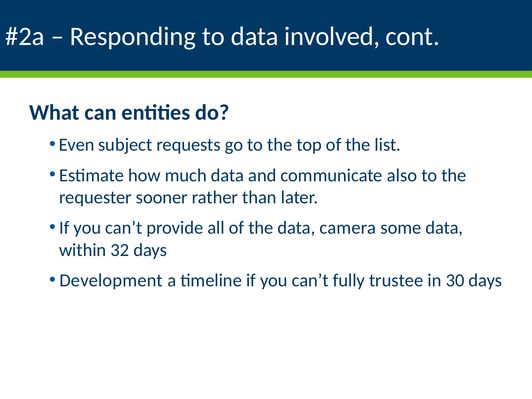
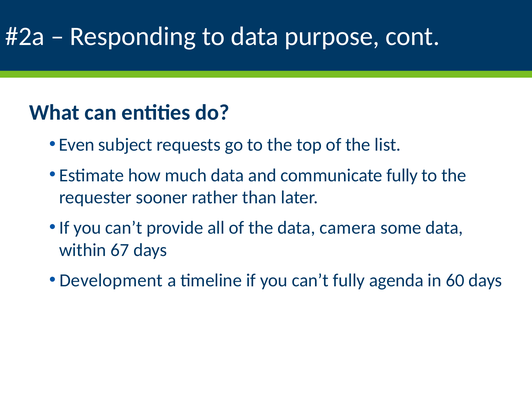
involved: involved -> purpose
communicate also: also -> fully
32: 32 -> 67
trustee: trustee -> agenda
30: 30 -> 60
